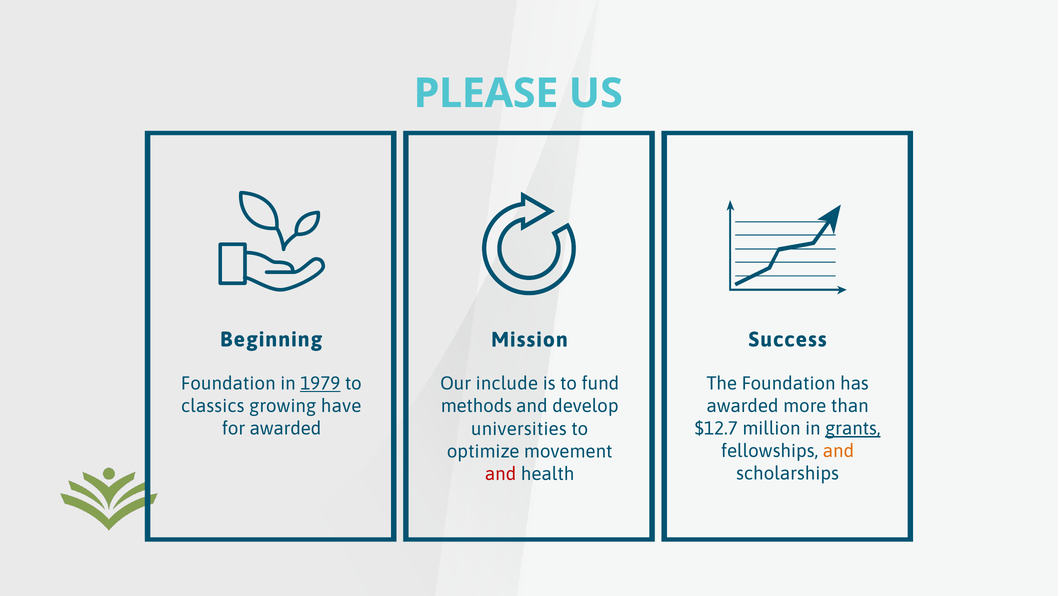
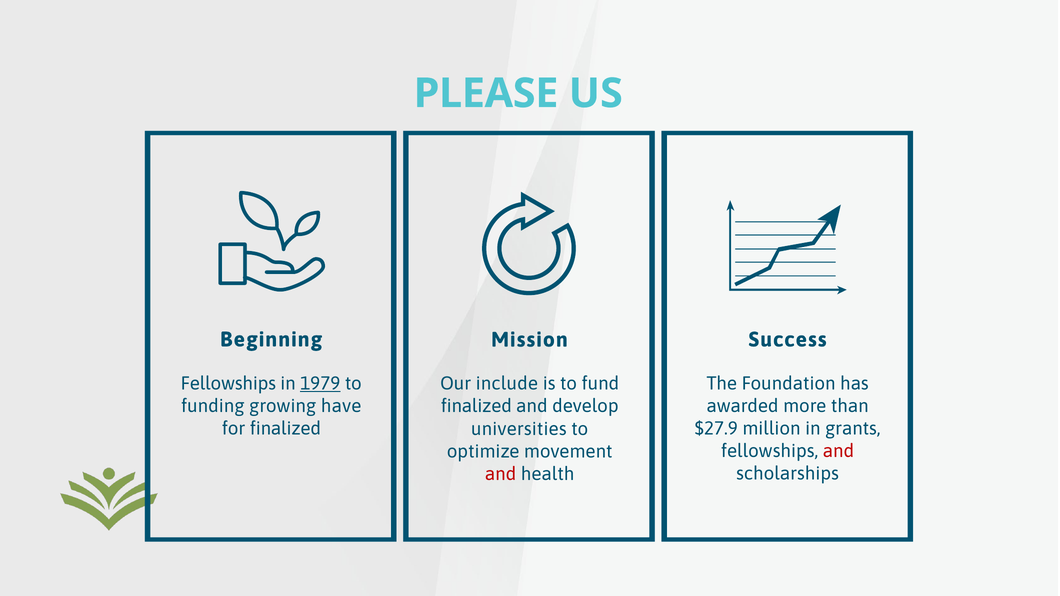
Foundation at (228, 384): Foundation -> Fellowships
classics: classics -> funding
methods at (476, 406): methods -> finalized
for awarded: awarded -> finalized
$12.7: $12.7 -> $27.9
grants underline: present -> none
and at (839, 451) colour: orange -> red
